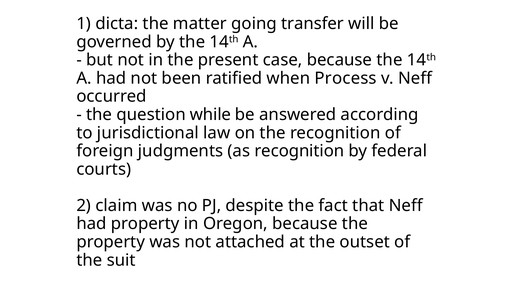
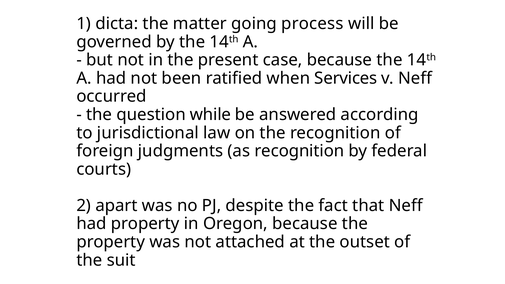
transfer: transfer -> process
Process: Process -> Services
claim: claim -> apart
